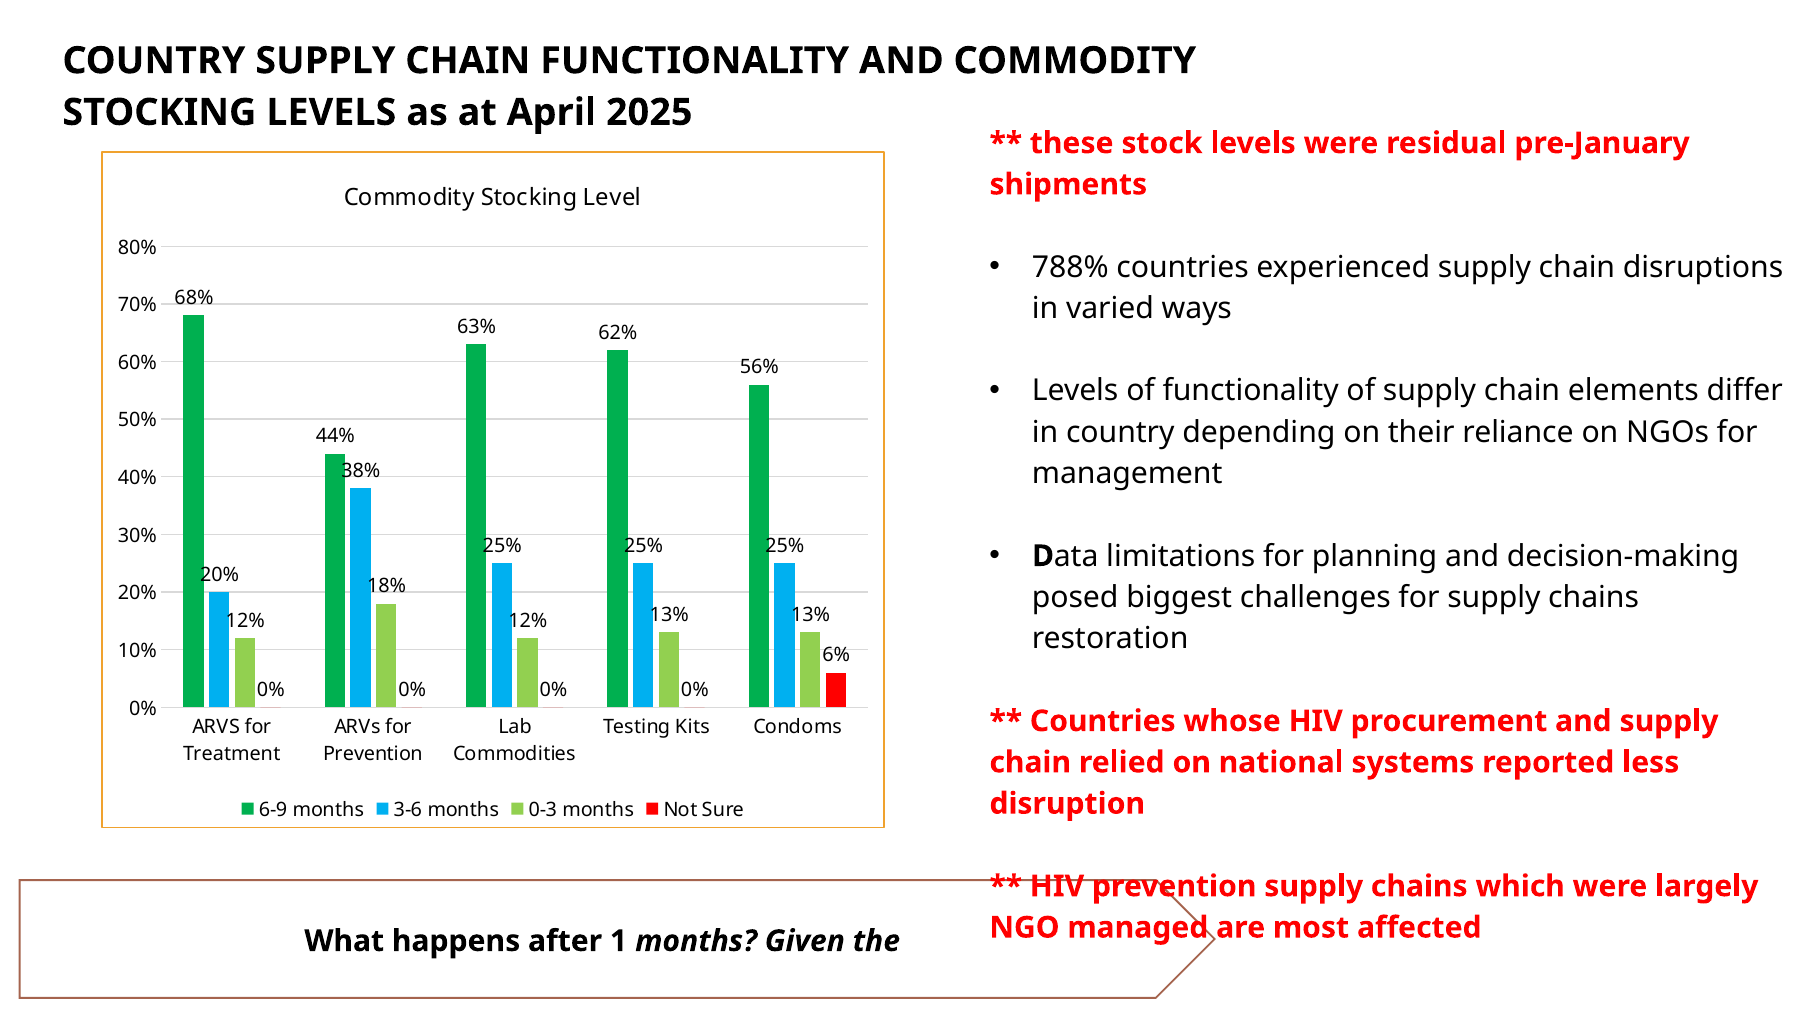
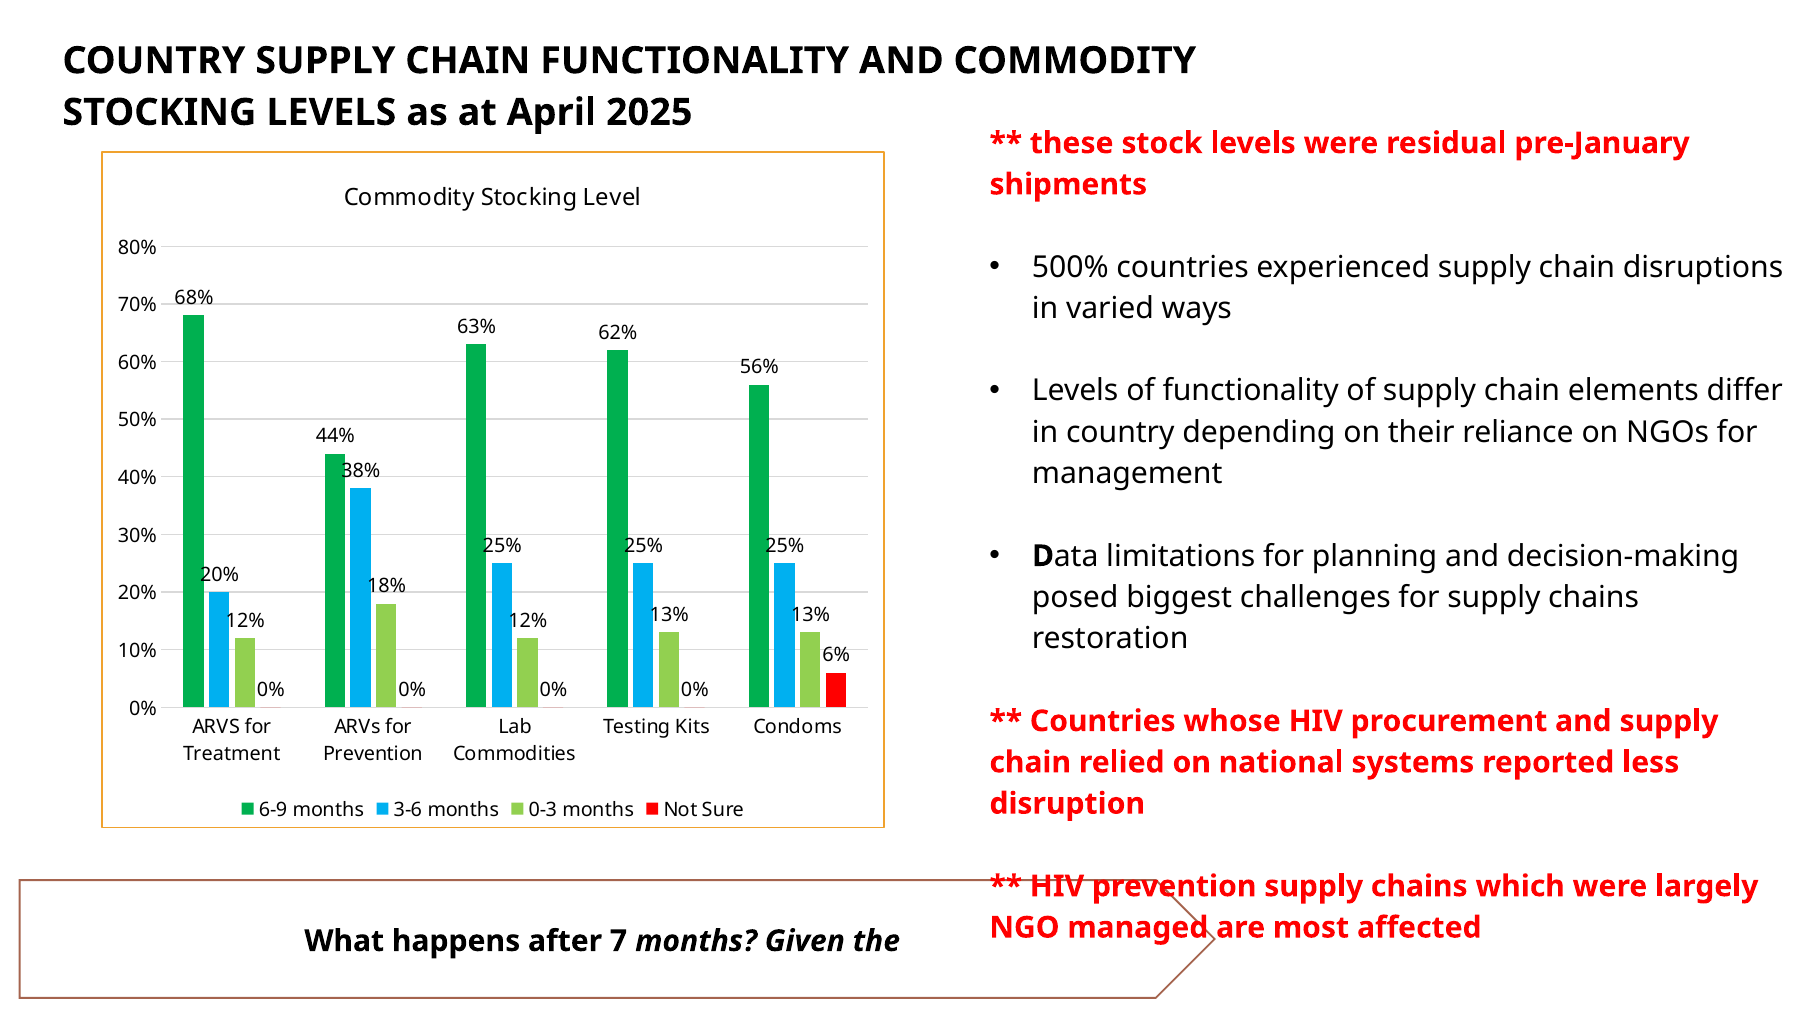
788%: 788% -> 500%
1: 1 -> 7
